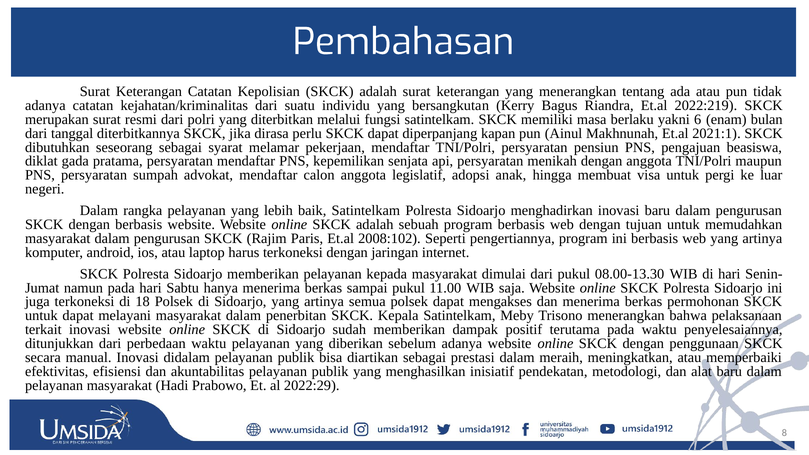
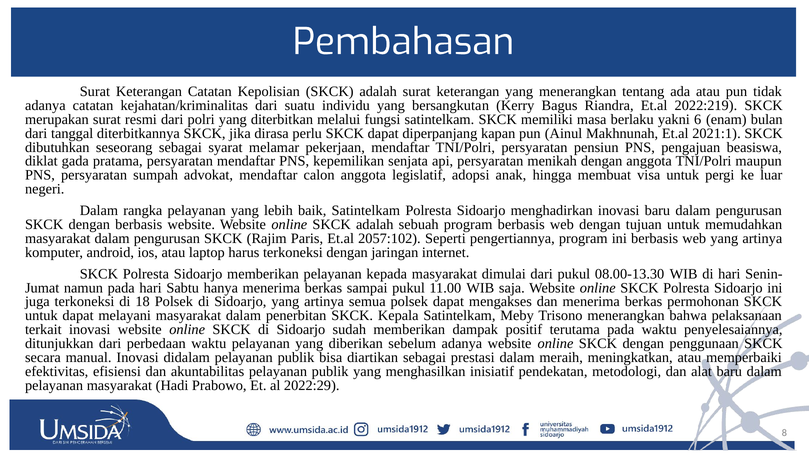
2008:102: 2008:102 -> 2057:102
